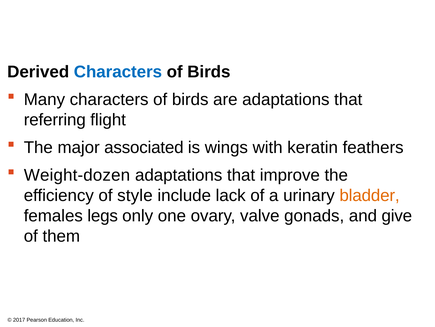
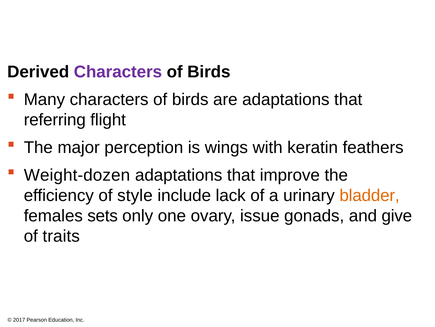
Characters at (118, 72) colour: blue -> purple
associated: associated -> perception
legs: legs -> sets
valve: valve -> issue
them: them -> traits
